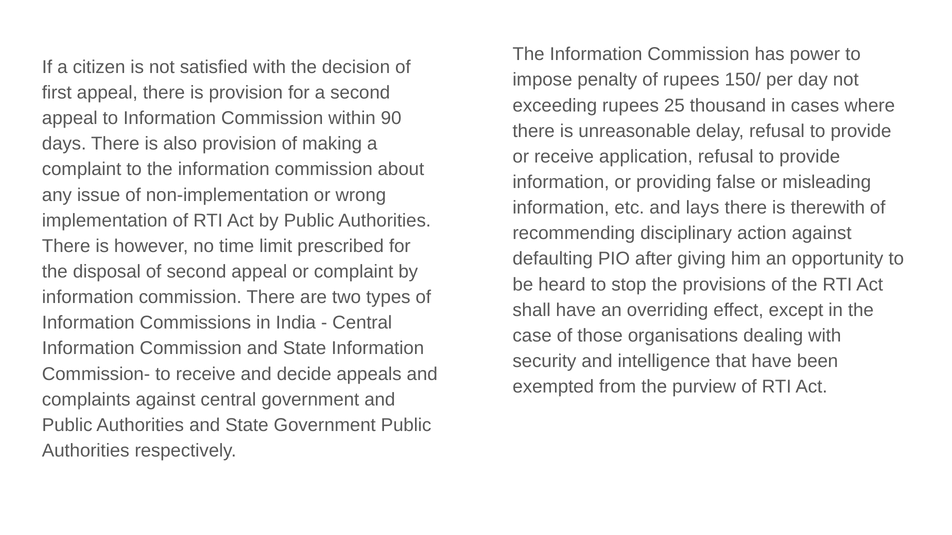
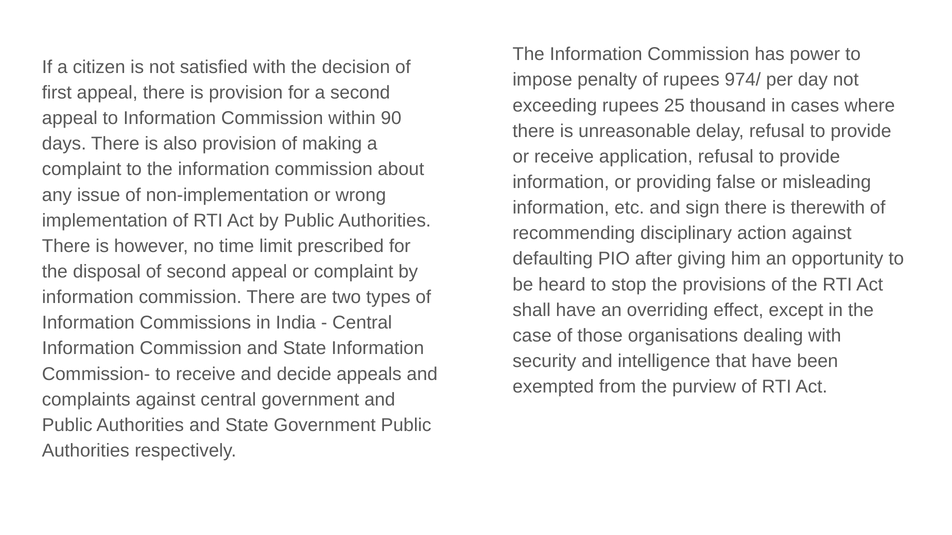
150/: 150/ -> 974/
lays: lays -> sign
